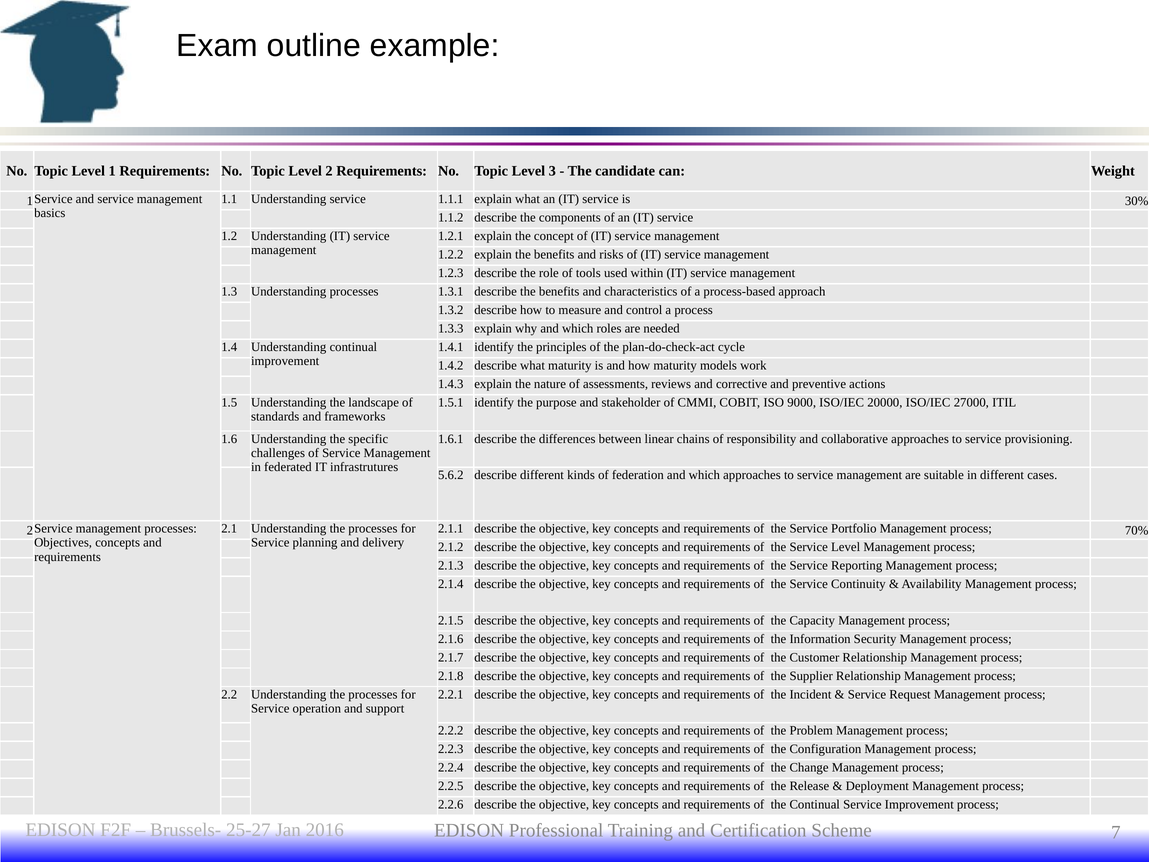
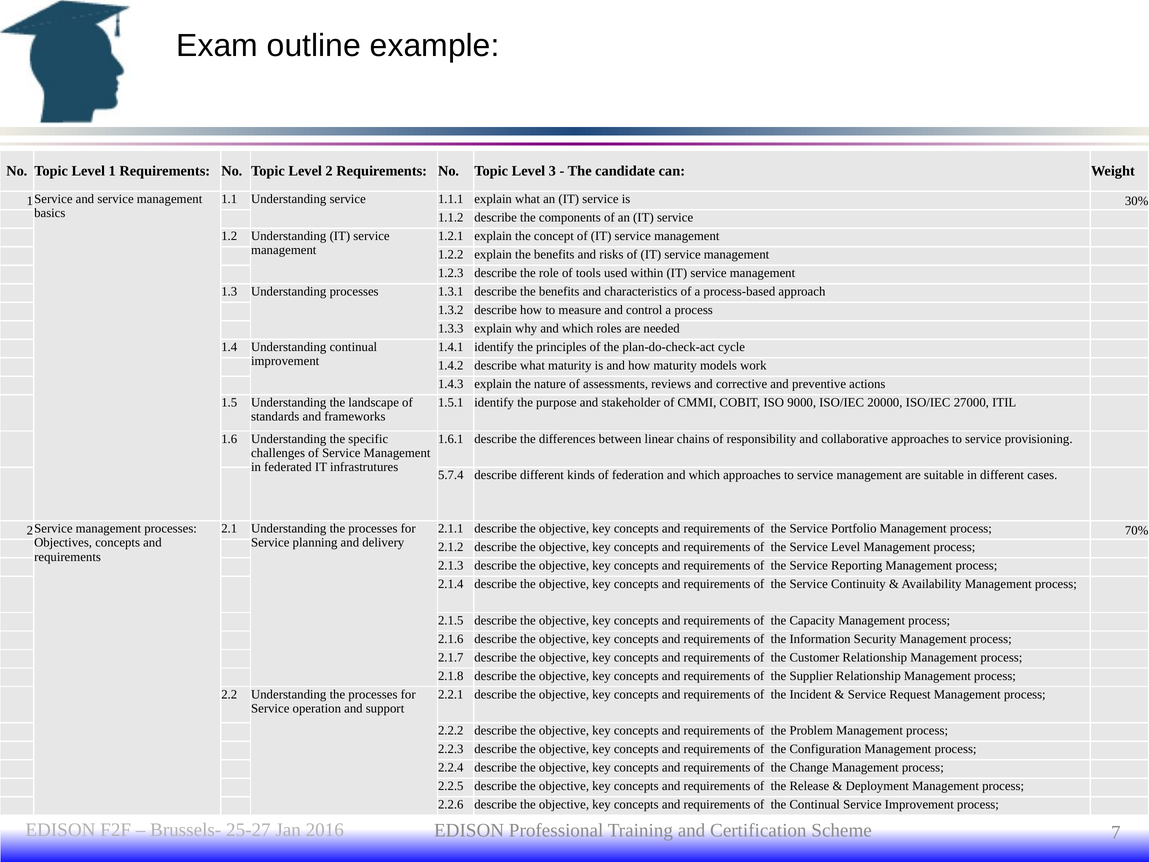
5.6.2: 5.6.2 -> 5.7.4
